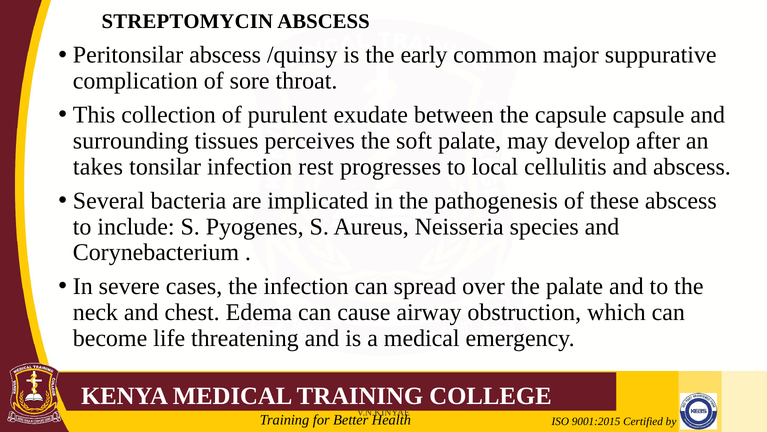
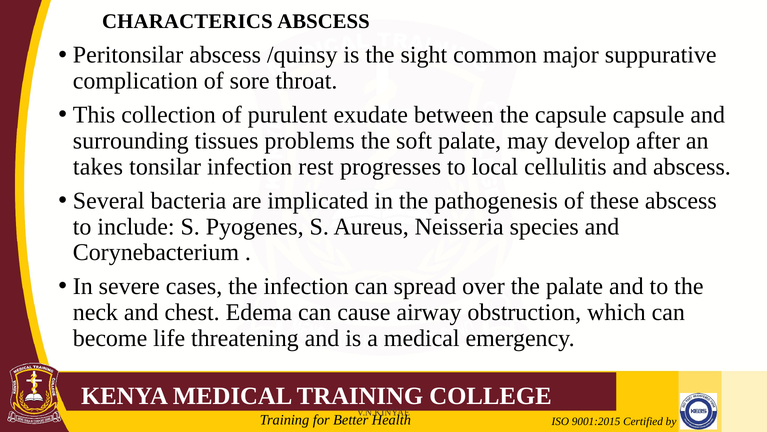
STREPTOMYCIN: STREPTOMYCIN -> CHARACTERICS
early: early -> sight
perceives: perceives -> problems
